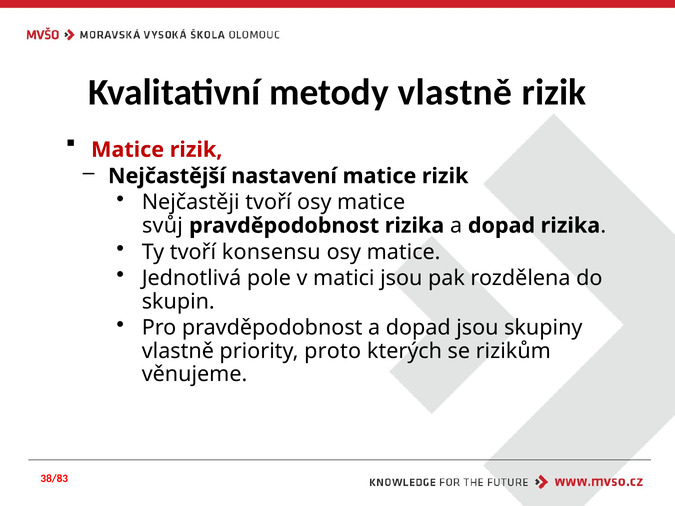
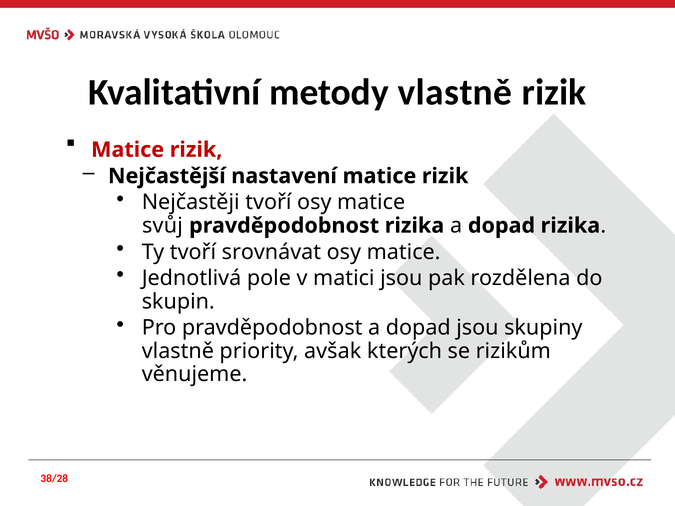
konsensu: konsensu -> srovnávat
proto: proto -> avšak
38/83: 38/83 -> 38/28
